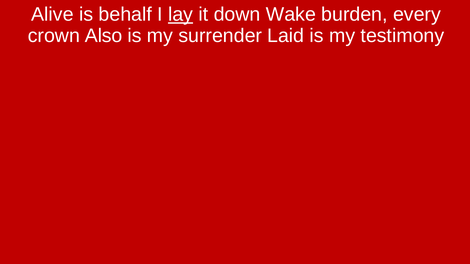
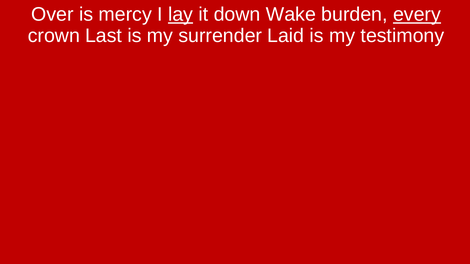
Alive: Alive -> Over
behalf: behalf -> mercy
every underline: none -> present
Also: Also -> Last
